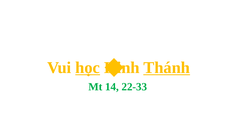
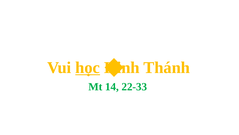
Thánh underline: present -> none
